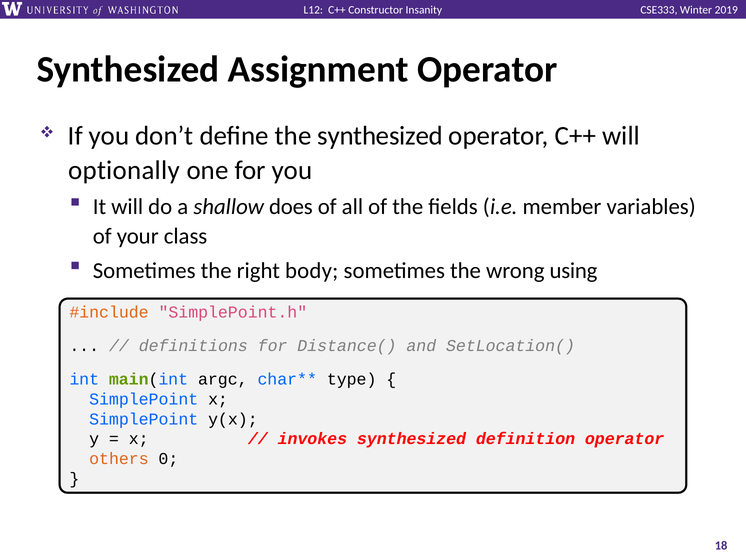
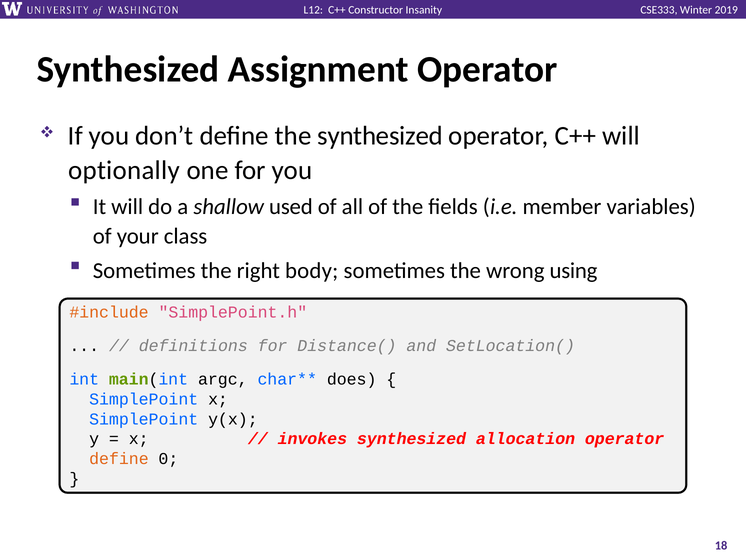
does: does -> used
type: type -> does
definition: definition -> allocation
others at (119, 458): others -> define
